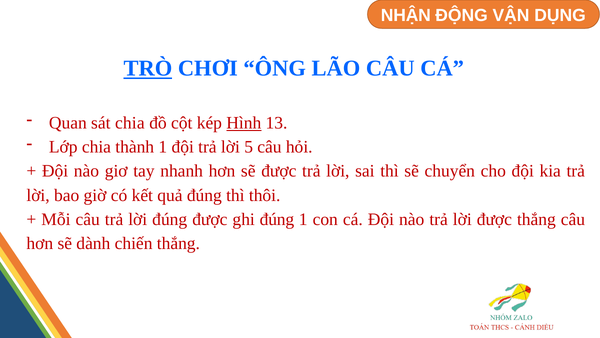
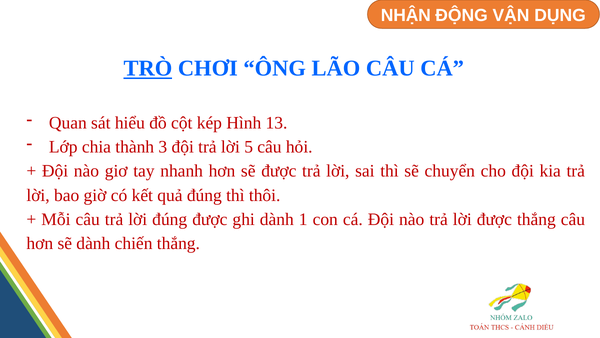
sát chia: chia -> hiểu
Hình underline: present -> none
1 at (163, 147): 1 -> 3
ghi đúng: đúng -> dành
